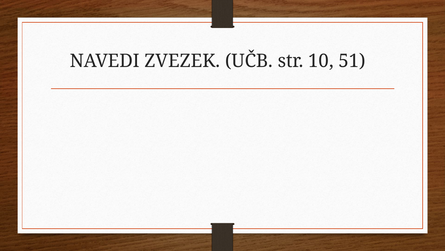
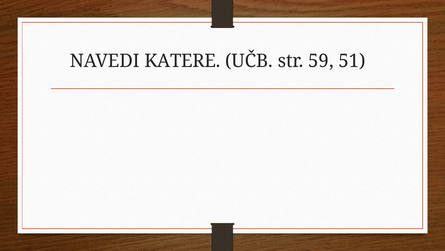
ZVEZEK: ZVEZEK -> KATERE
10: 10 -> 59
